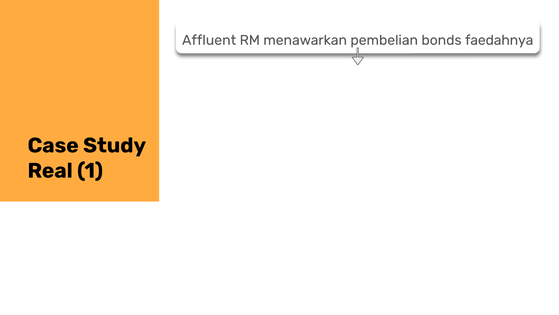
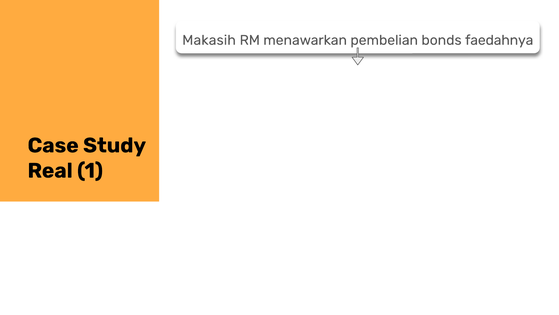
Affluent: Affluent -> Makasih
